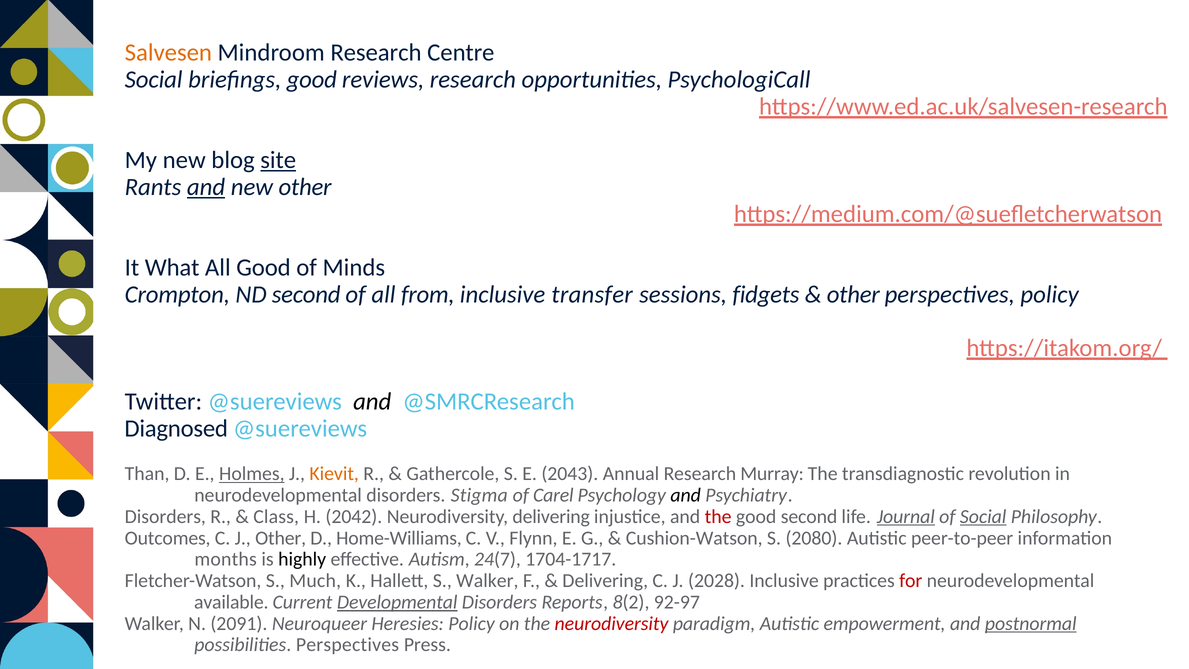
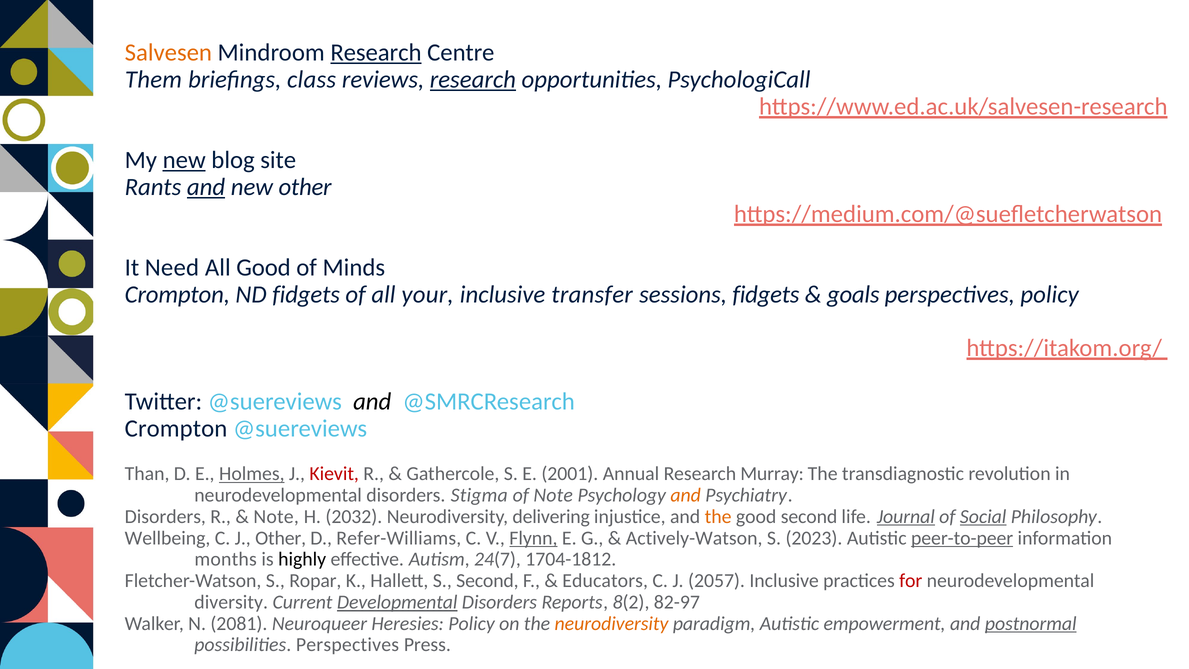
Research at (376, 53) underline: none -> present
Social at (154, 79): Social -> Them
briefings good: good -> class
research at (473, 79) underline: none -> present
new at (184, 160) underline: none -> present
site underline: present -> none
What: What -> Need
ND second: second -> fidgets
from: from -> your
other at (853, 294): other -> goals
Diagnosed at (176, 428): Diagnosed -> Crompton
Kievit colour: orange -> red
2043: 2043 -> 2001
of Carel: Carel -> Note
and at (686, 495) colour: black -> orange
Class at (276, 516): Class -> Note
2042: 2042 -> 2032
the at (718, 516) colour: red -> orange
Outcomes: Outcomes -> Wellbeing
Home-Williams: Home-Williams -> Refer-Williams
Flynn underline: none -> present
Cushion-Watson: Cushion-Watson -> Actively-Watson
2080: 2080 -> 2023
peer-to-peer underline: none -> present
1704-1717: 1704-1717 -> 1704-1812
Much: Much -> Ropar
S Walker: Walker -> Second
Delivering at (605, 581): Delivering -> Educators
2028: 2028 -> 2057
available: available -> diversity
92-97: 92-97 -> 82-97
2091: 2091 -> 2081
neurodiversity at (612, 623) colour: red -> orange
